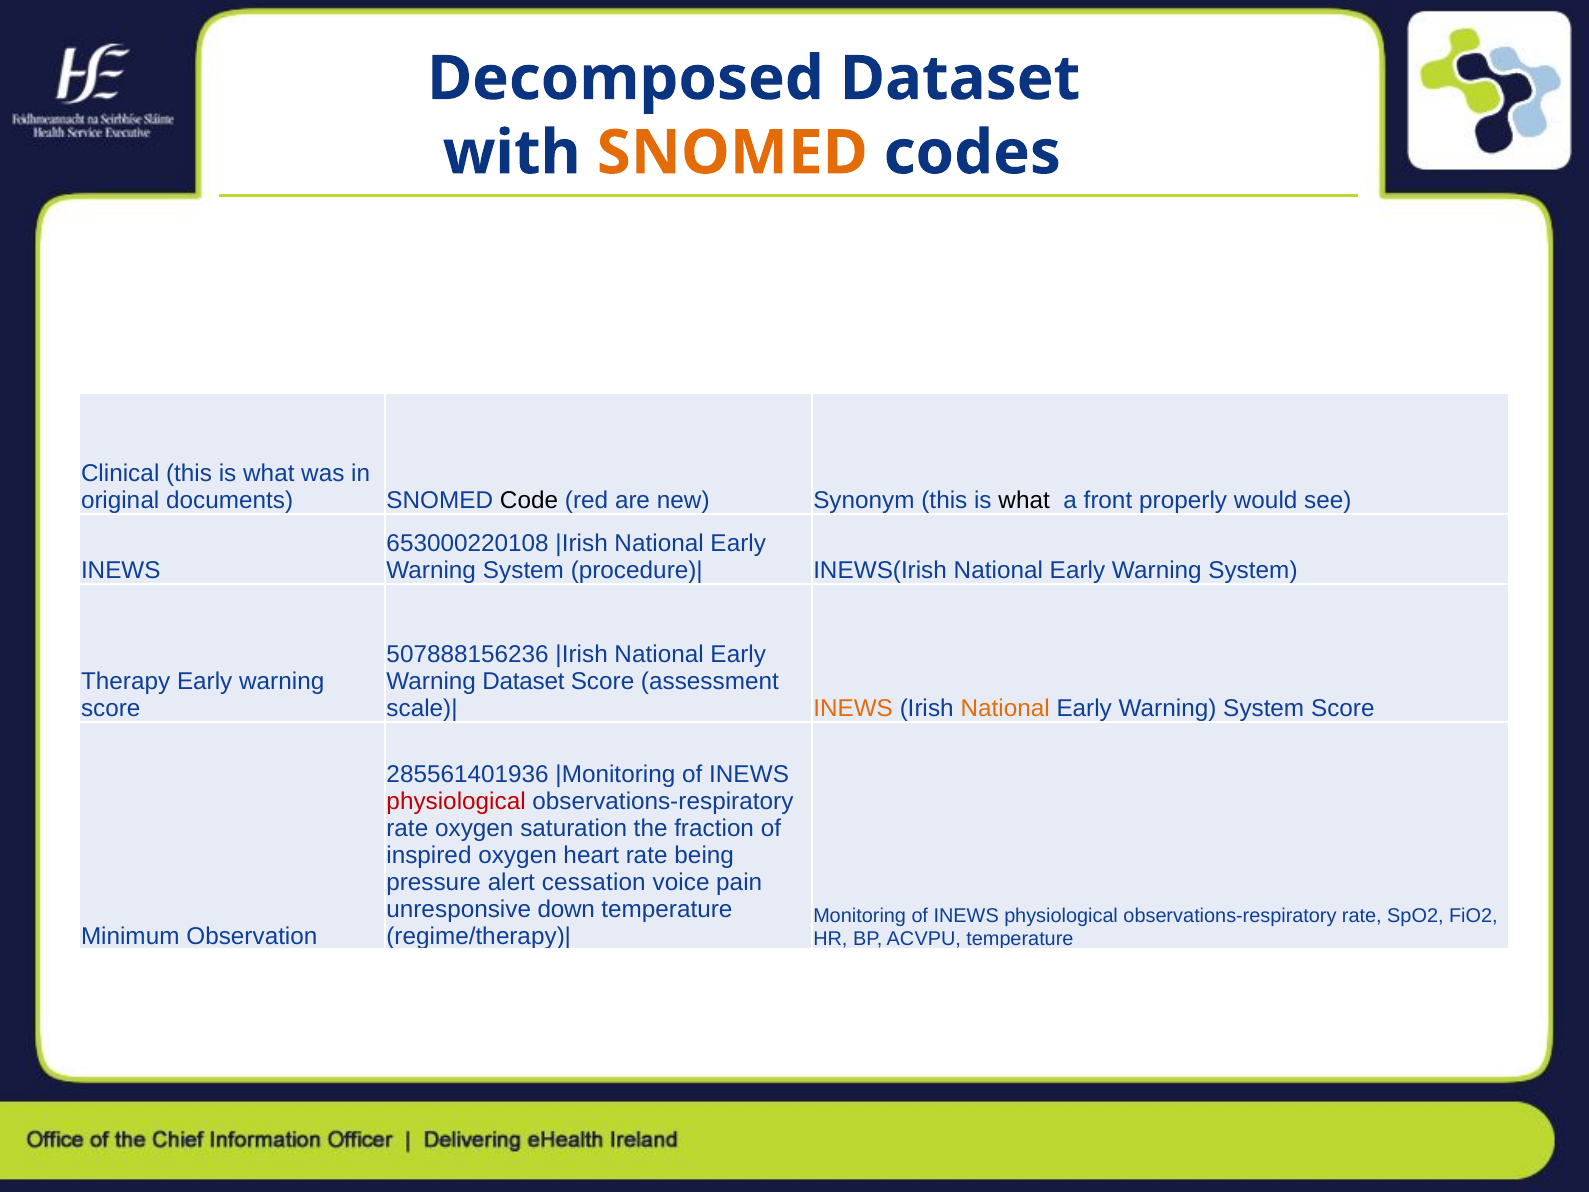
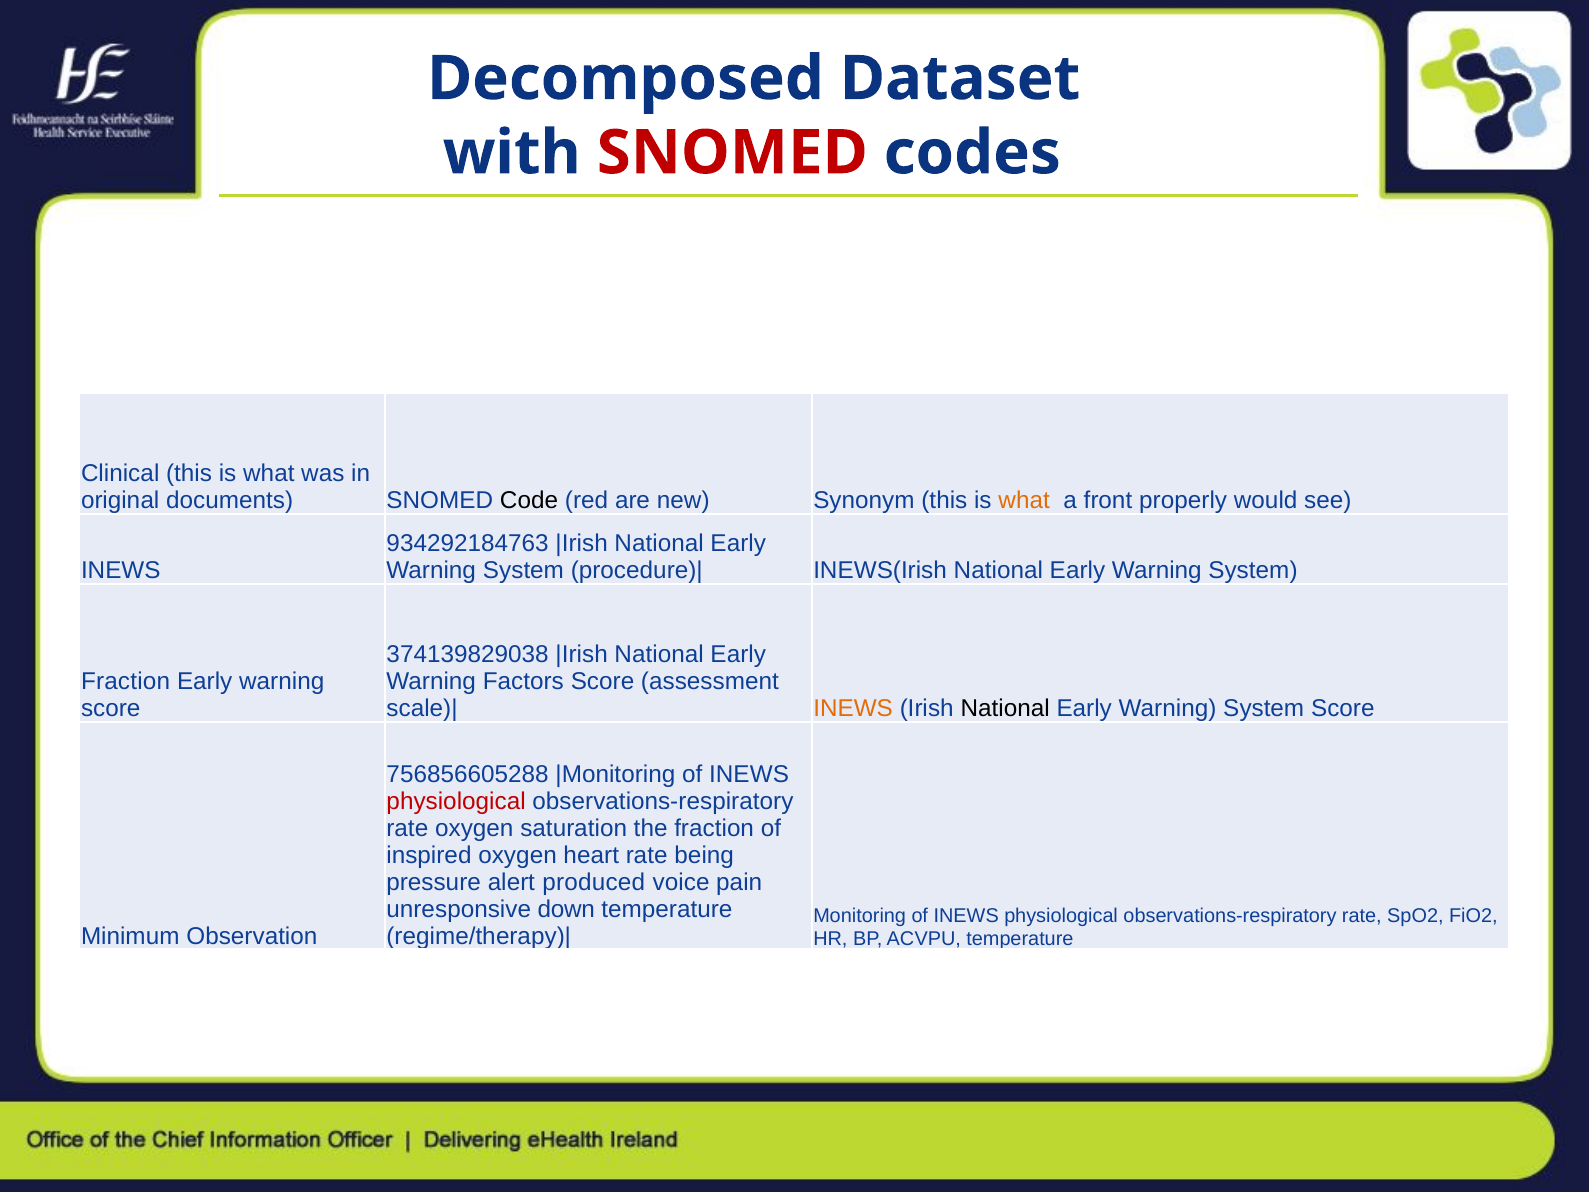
SNOMED at (732, 153) colour: orange -> red
what at (1024, 501) colour: black -> orange
653000220108: 653000220108 -> 934292184763
507888156236: 507888156236 -> 374139829038
Therapy at (126, 682): Therapy -> Fraction
Warning Dataset: Dataset -> Factors
National at (1005, 709) colour: orange -> black
285561401936: 285561401936 -> 756856605288
cessation: cessation -> produced
